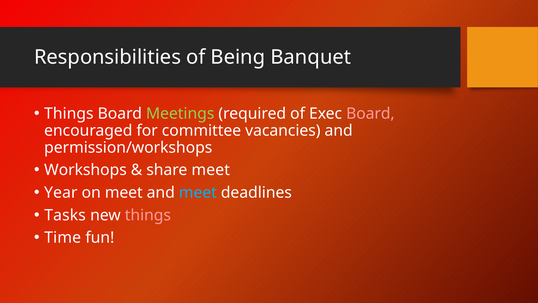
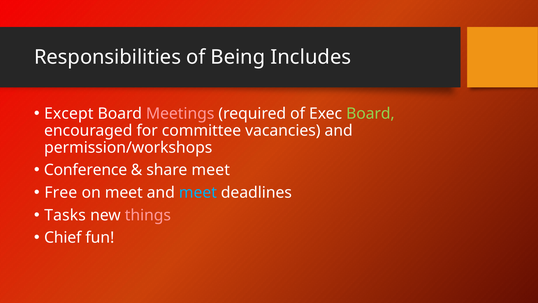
Banquet: Banquet -> Includes
Things at (69, 113): Things -> Except
Meetings colour: light green -> pink
Board at (370, 113) colour: pink -> light green
Workshops: Workshops -> Conference
Year: Year -> Free
Time: Time -> Chief
